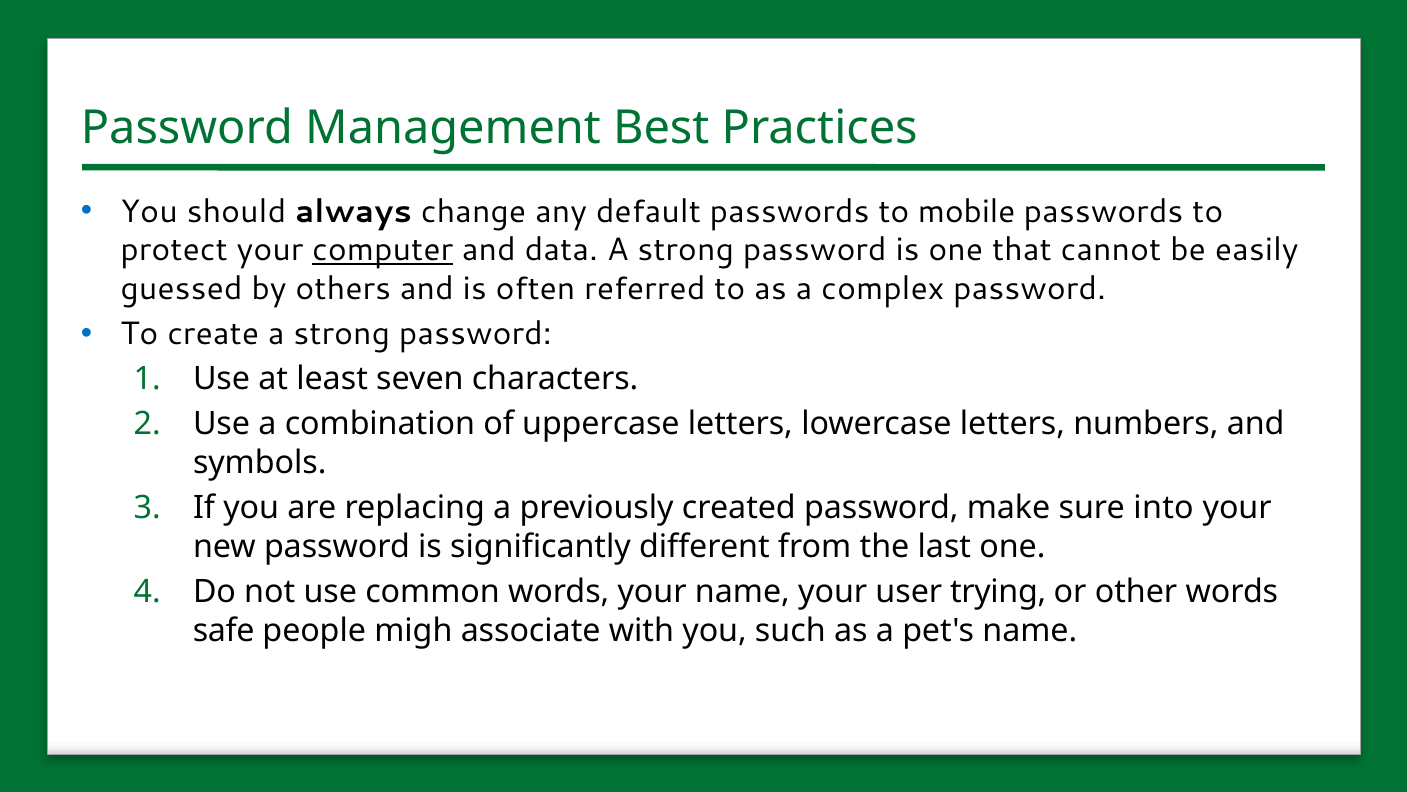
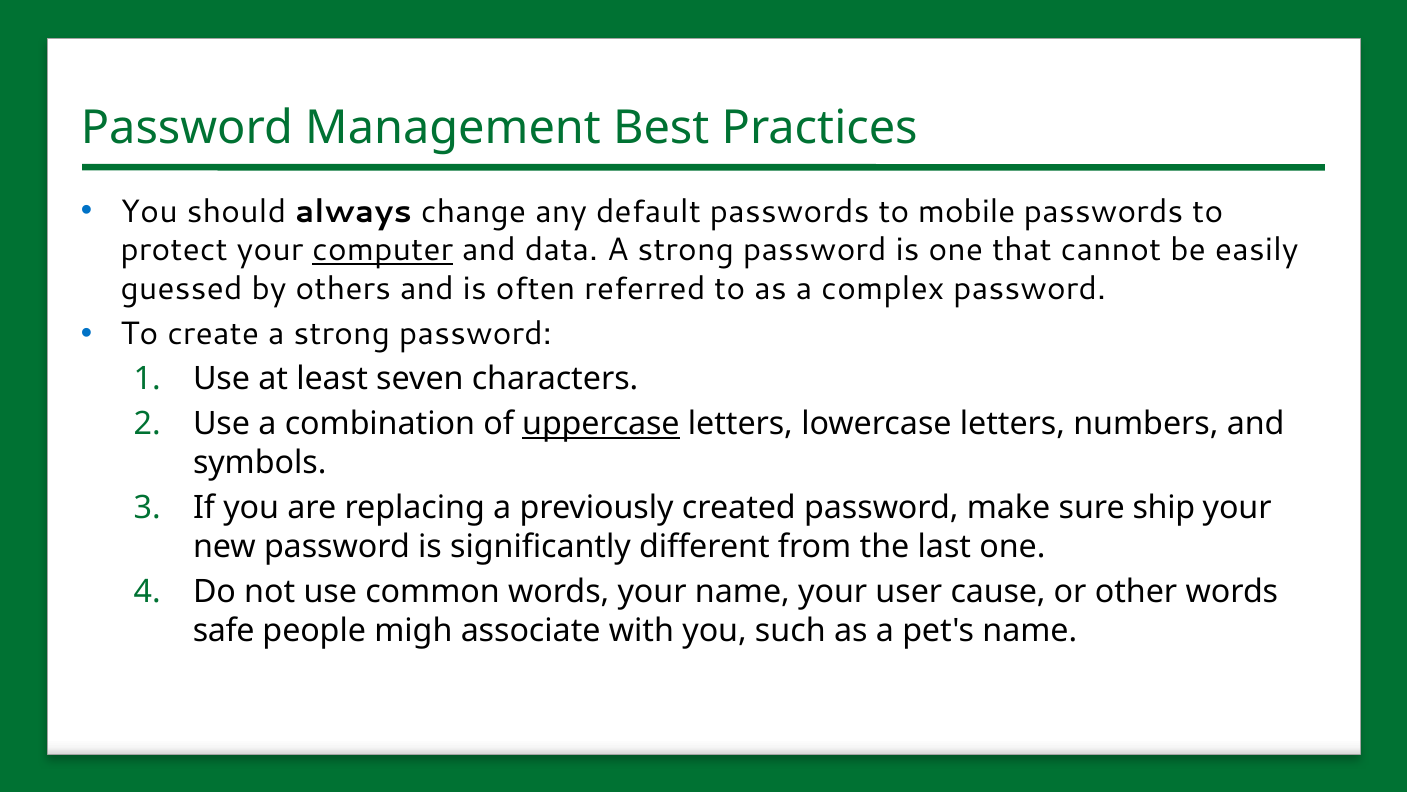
uppercase underline: none -> present
into: into -> ship
trying: trying -> cause
